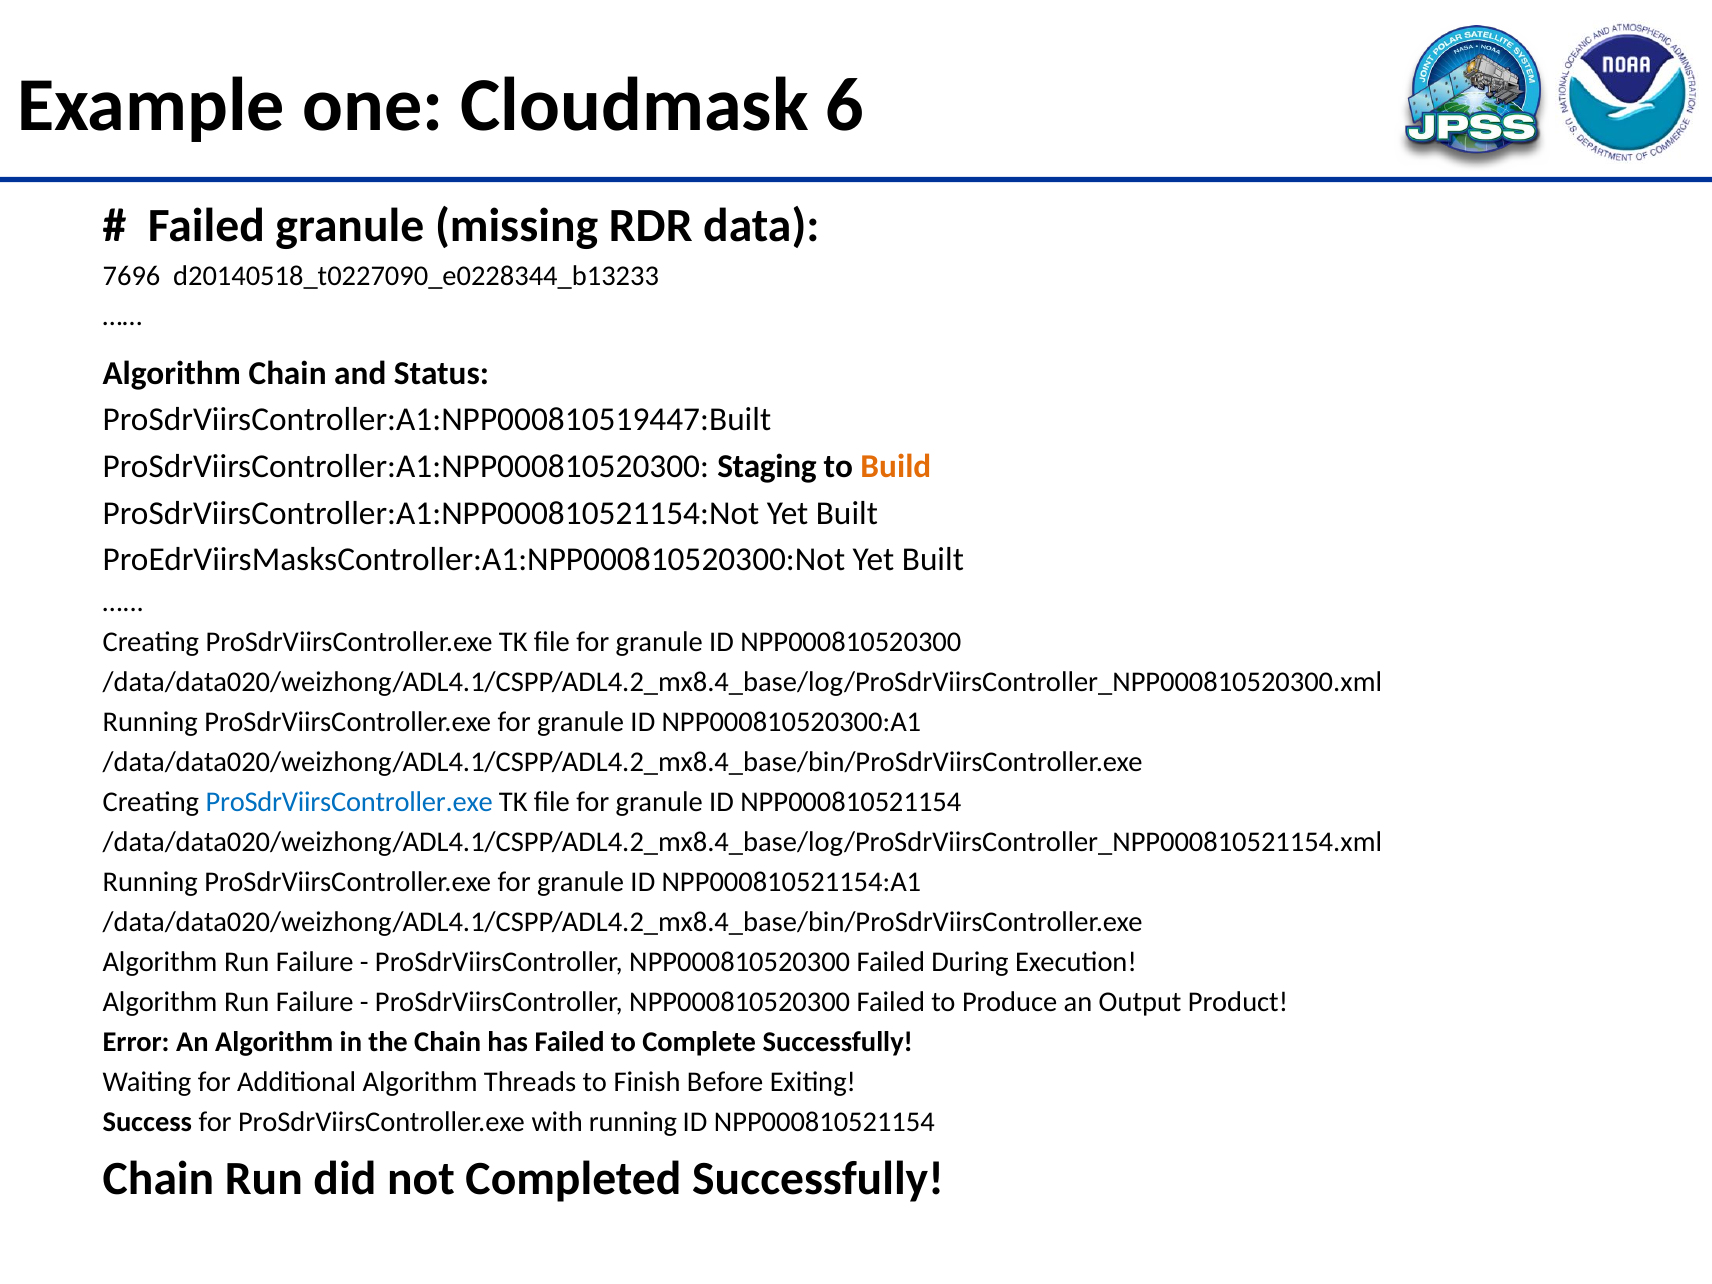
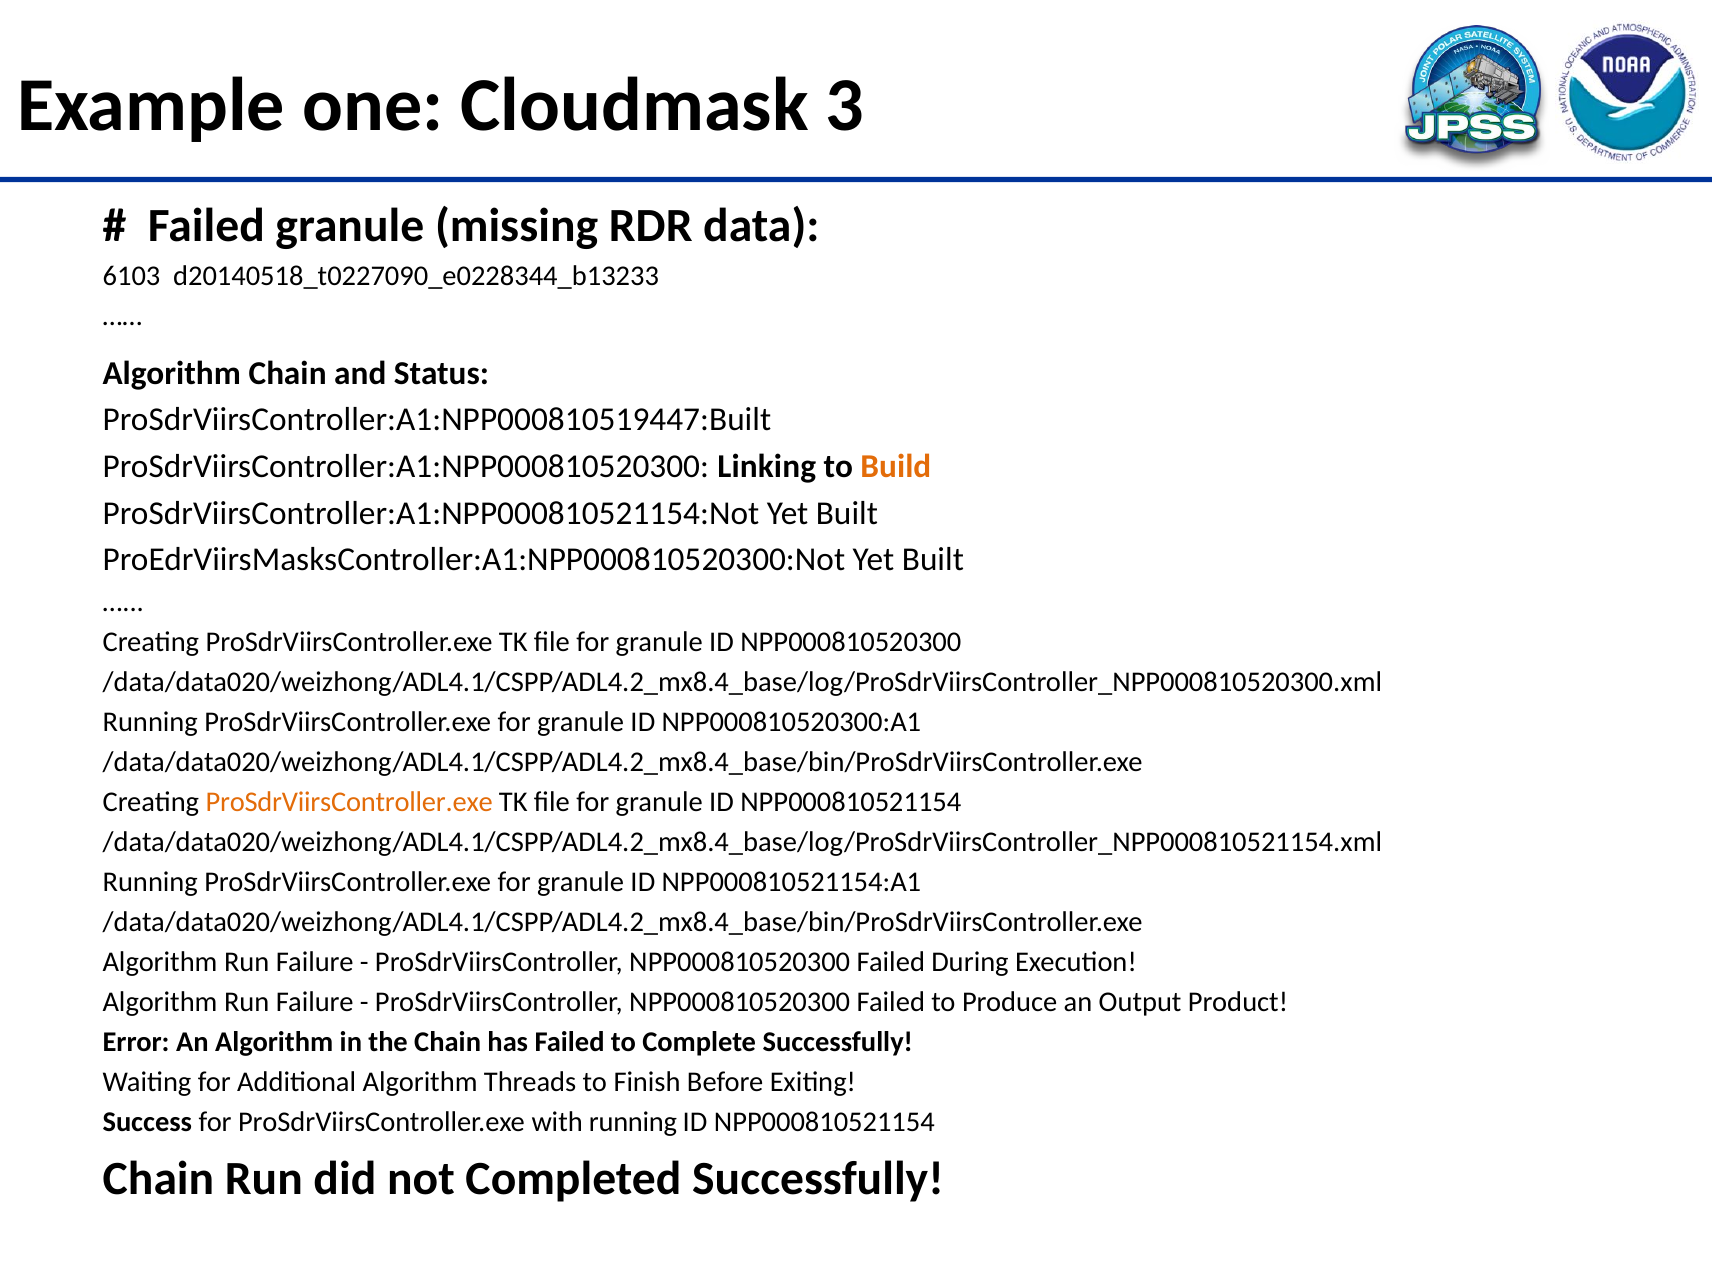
6: 6 -> 3
7696: 7696 -> 6103
Staging: Staging -> Linking
ProSdrViirsController.exe at (349, 802) colour: blue -> orange
